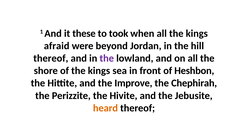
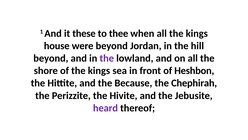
took: took -> thee
afraid: afraid -> house
thereof at (51, 58): thereof -> beyond
Improve: Improve -> Because
heard colour: orange -> purple
